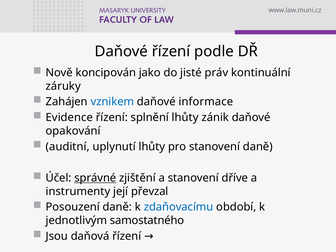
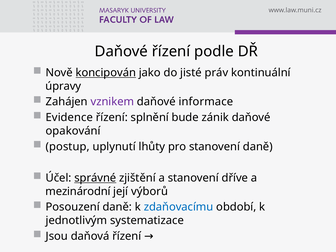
koncipován underline: none -> present
záruky: záruky -> úpravy
vznikem colour: blue -> purple
splnění lhůty: lhůty -> bude
auditní: auditní -> postup
instrumenty: instrumenty -> mezinárodní
převzal: převzal -> výborů
samostatného: samostatného -> systematizace
